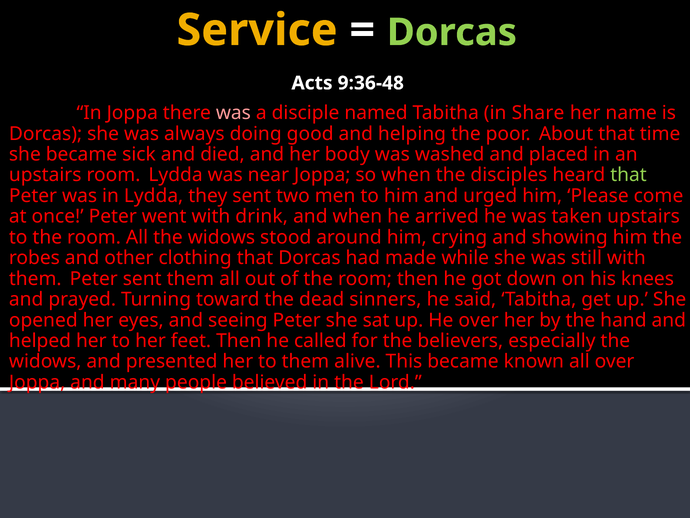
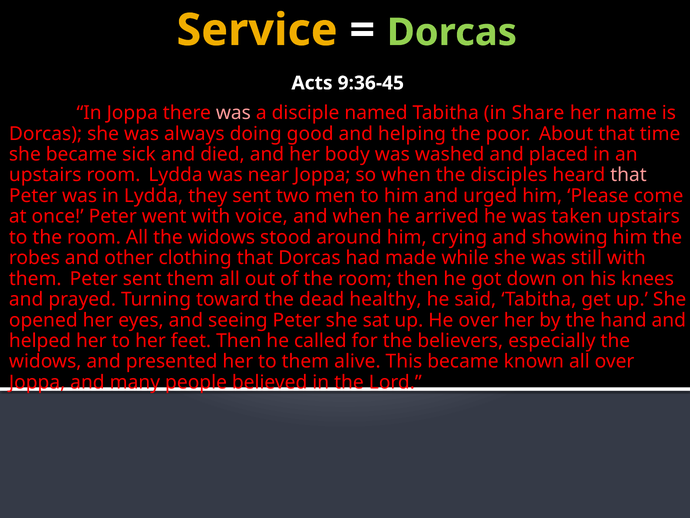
9:36-48: 9:36-48 -> 9:36-45
that at (629, 175) colour: light green -> pink
drink: drink -> voice
sinners: sinners -> healthy
